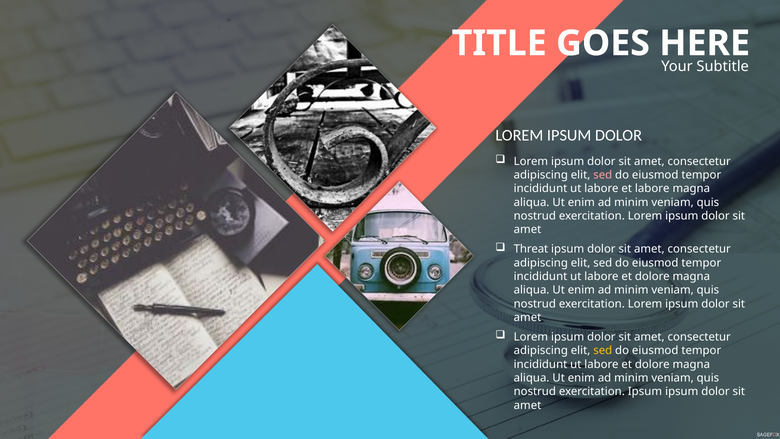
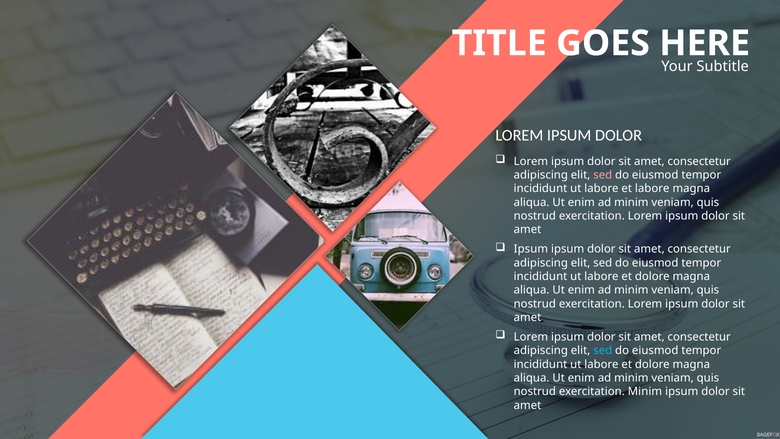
Threat at (531, 249): Threat -> Ipsum
sed at (603, 350) colour: yellow -> light blue
exercitation Ipsum: Ipsum -> Minim
